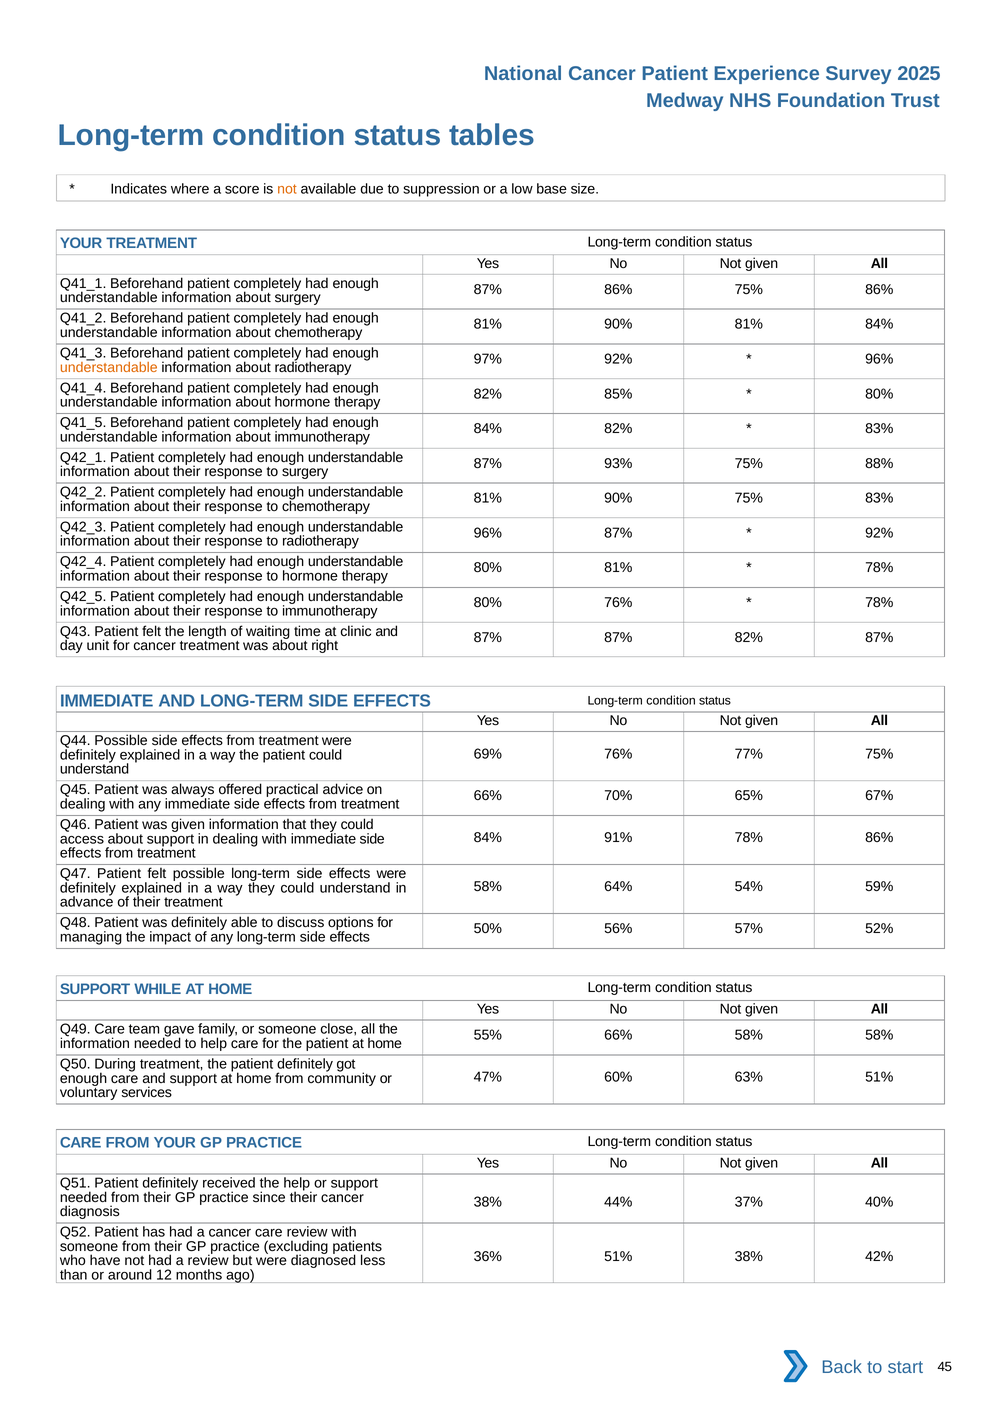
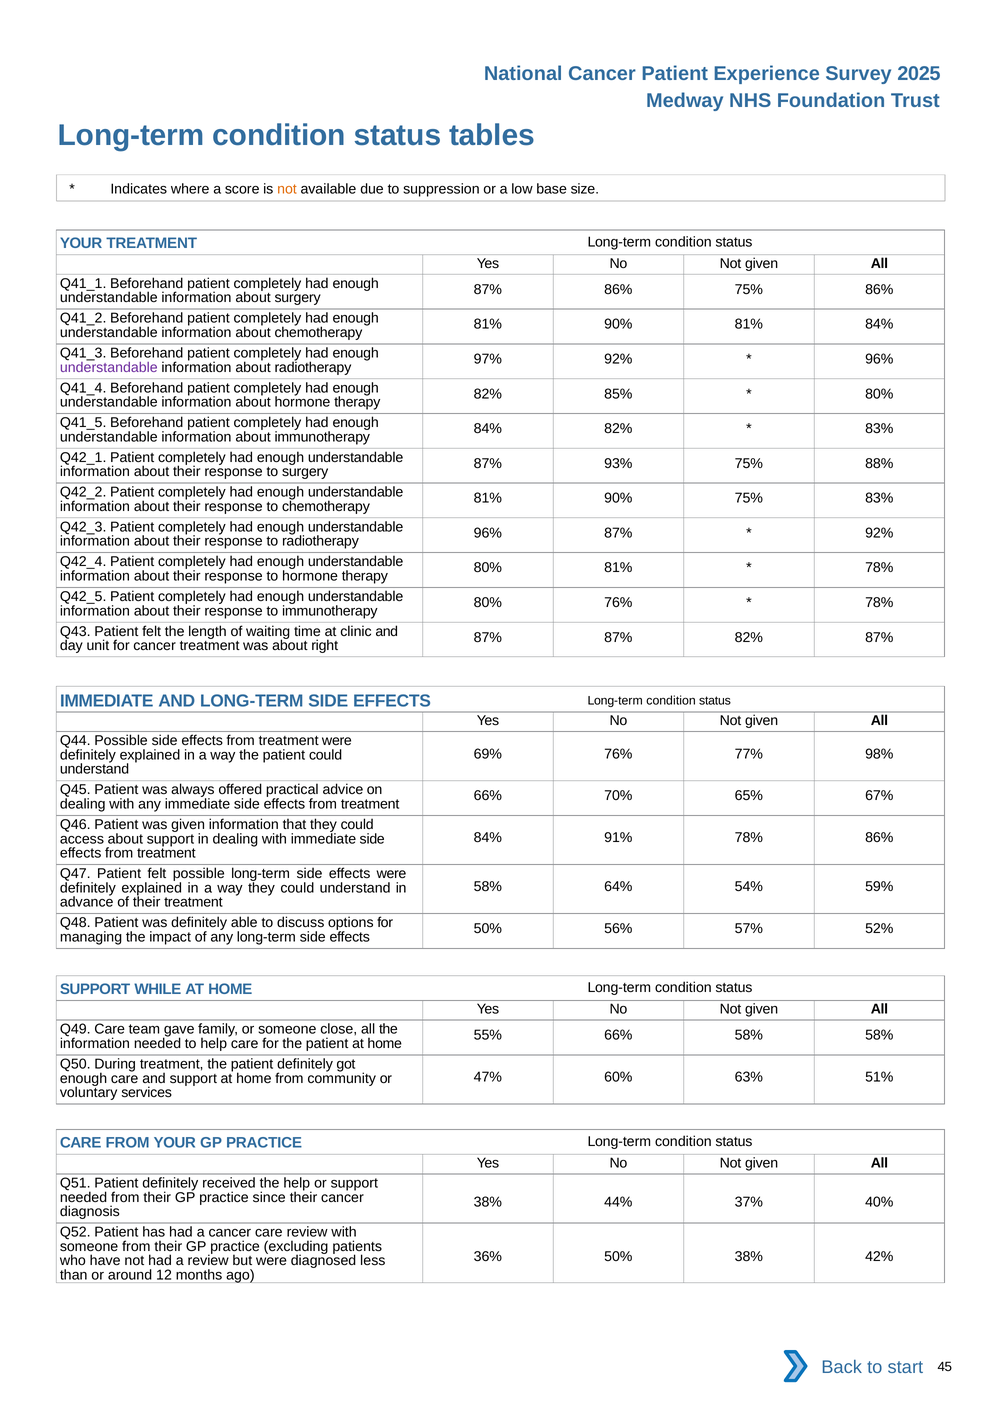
understandable at (109, 367) colour: orange -> purple
77% 75%: 75% -> 98%
36% 51%: 51% -> 50%
